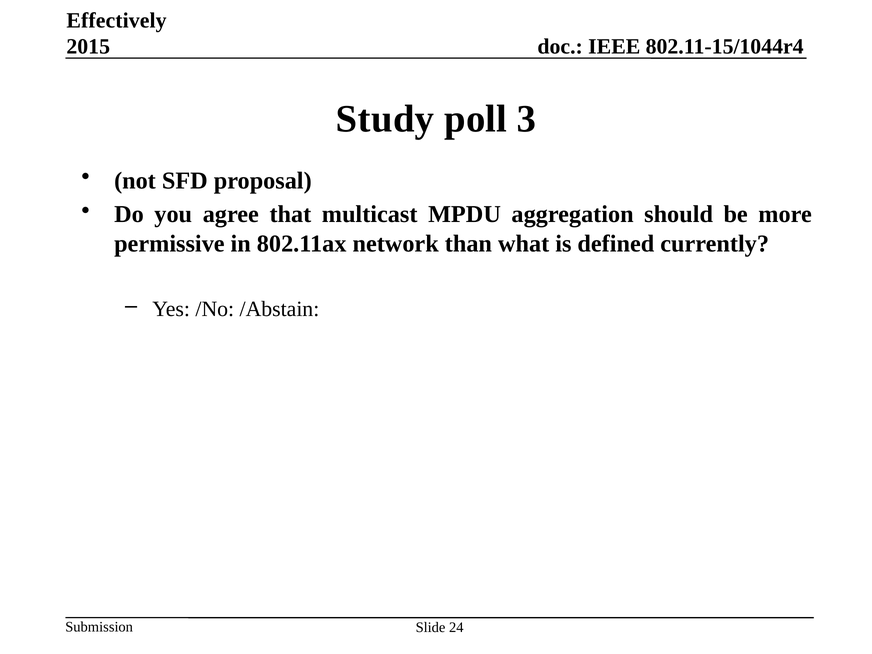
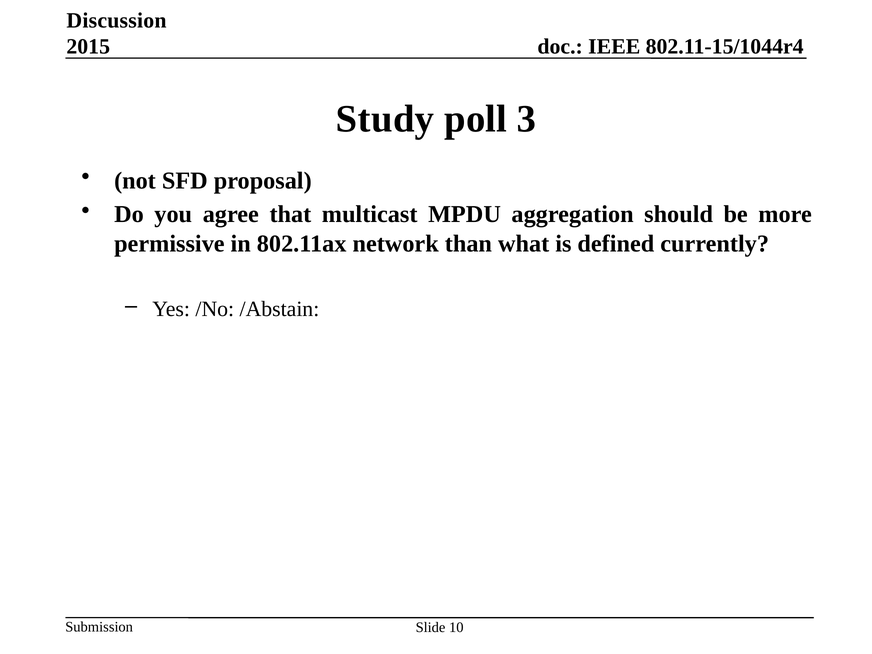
Effectively: Effectively -> Discussion
24: 24 -> 10
